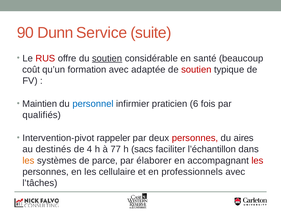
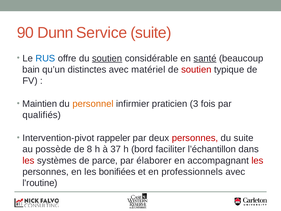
RUS colour: red -> blue
santé underline: none -> present
coût: coût -> bain
formation: formation -> distinctes
adaptée: adaptée -> matériel
personnel colour: blue -> orange
6: 6 -> 3
du aires: aires -> suite
destinés: destinés -> possède
4: 4 -> 8
77: 77 -> 37
sacs: sacs -> bord
les at (28, 160) colour: orange -> red
cellulaire: cellulaire -> bonifiées
l’tâches: l’tâches -> l’routine
